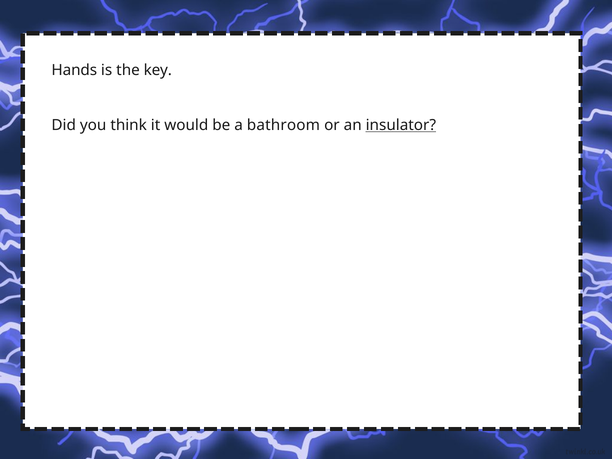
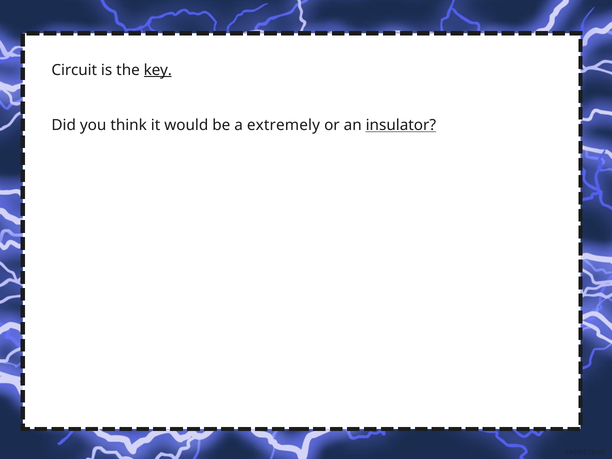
Hands: Hands -> Circuit
key underline: none -> present
bathroom: bathroom -> extremely
